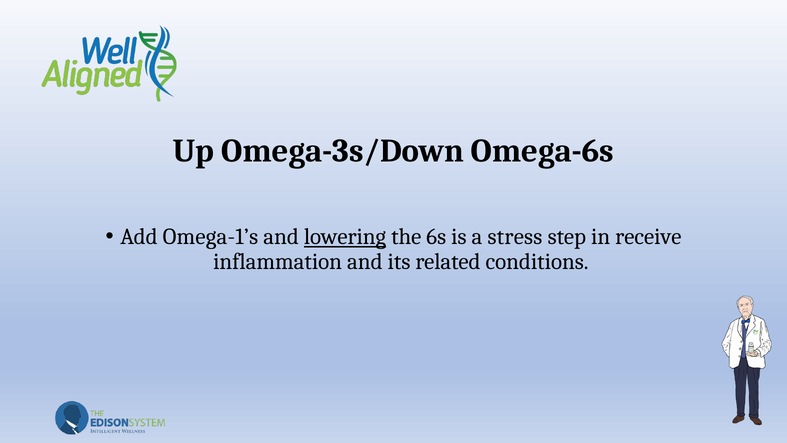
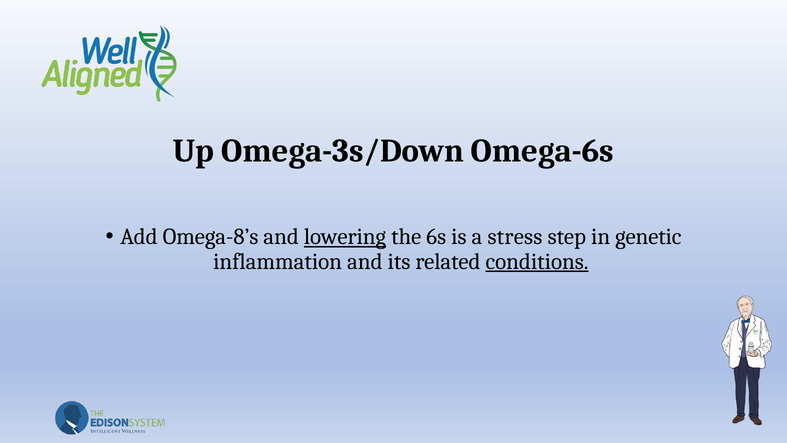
Omega-1’s: Omega-1’s -> Omega-8’s
receive: receive -> genetic
conditions underline: none -> present
